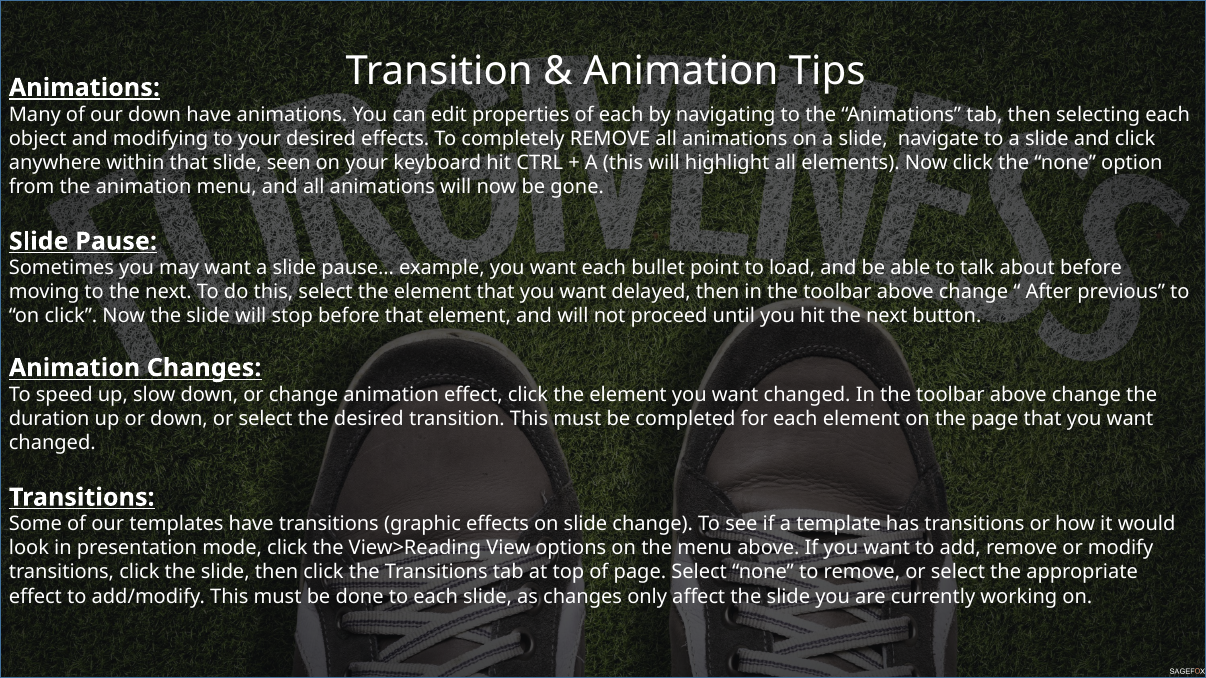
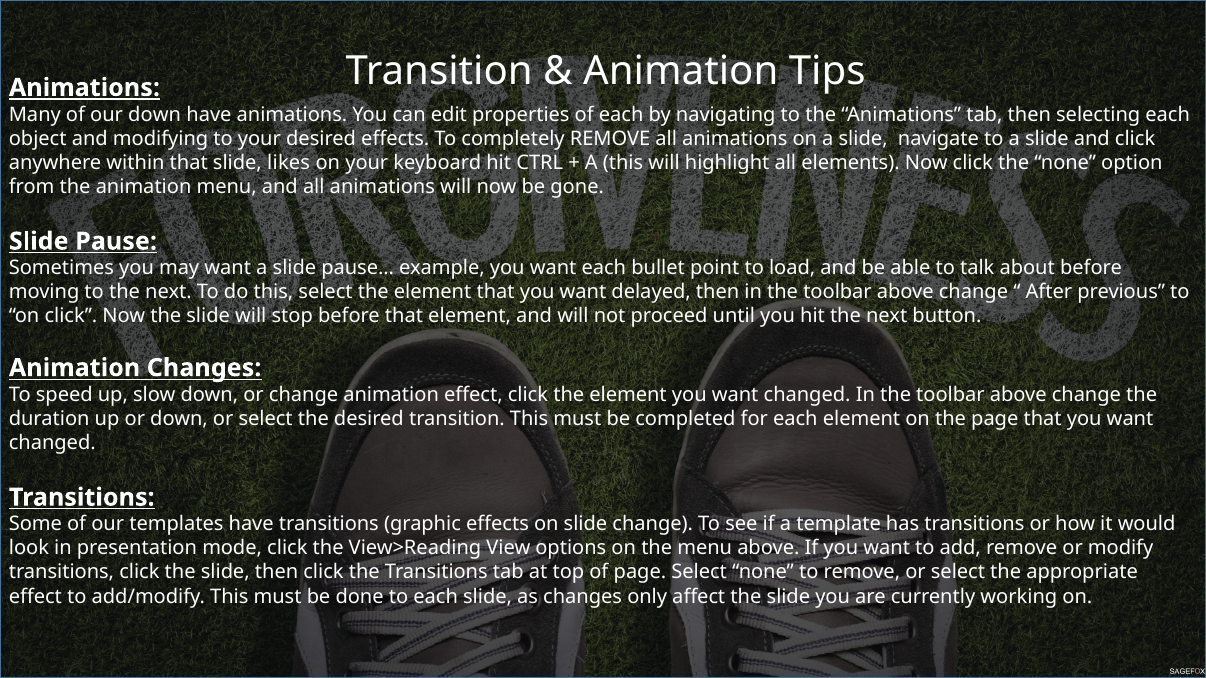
seen: seen -> likes
